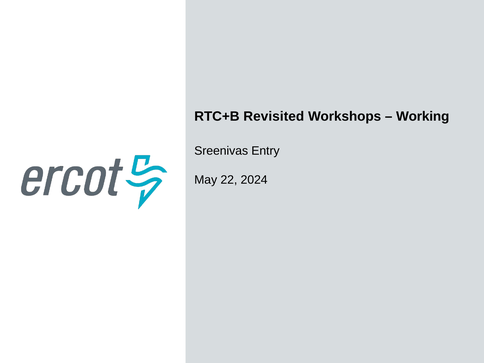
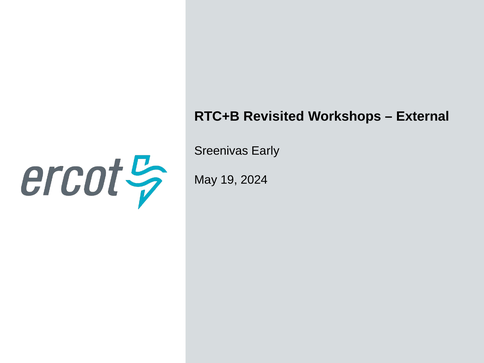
Working: Working -> External
Entry: Entry -> Early
22: 22 -> 19
